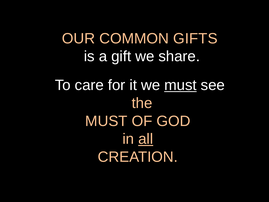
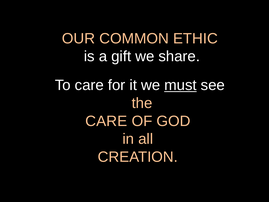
GIFTS: GIFTS -> ETHIC
MUST at (106, 121): MUST -> CARE
all underline: present -> none
